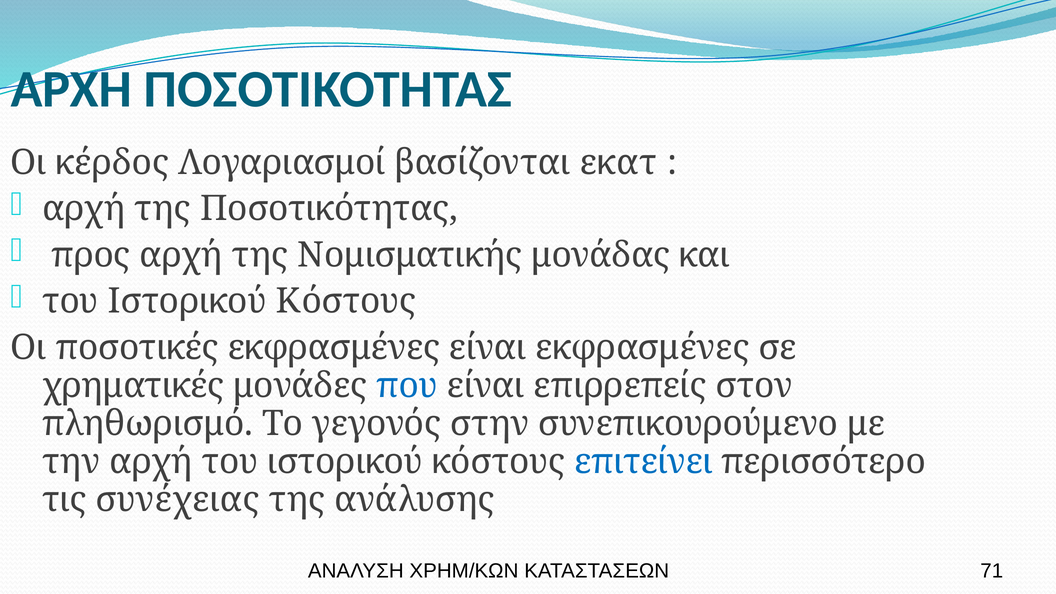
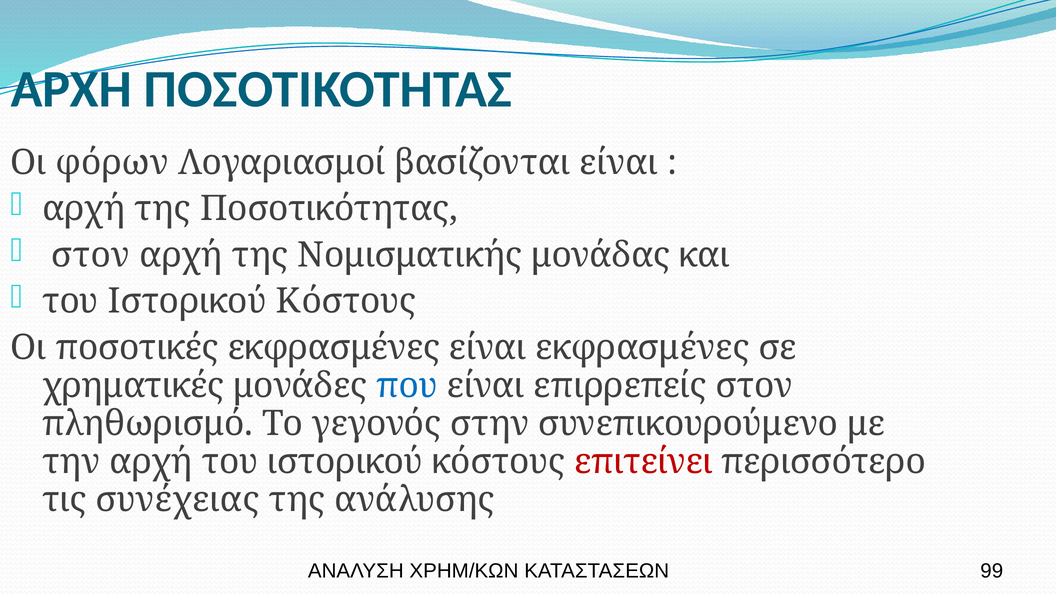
κέρδος: κέρδος -> φόρων
βασίζονται εκατ: εκατ -> είναι
προς at (91, 255): προς -> στον
επιτείνει colour: blue -> red
71: 71 -> 99
